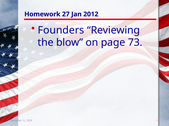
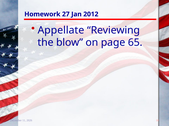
Founders: Founders -> Appellate
73: 73 -> 65
